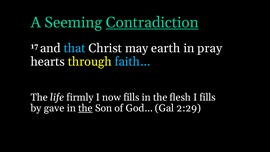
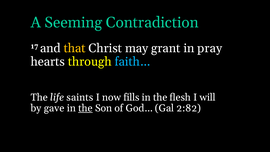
Contradiction underline: present -> none
that colour: light blue -> yellow
earth: earth -> grant
firmly: firmly -> saints
I fills: fills -> will
2:29: 2:29 -> 2:82
